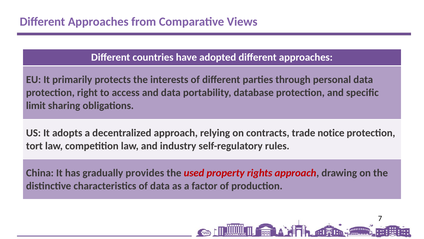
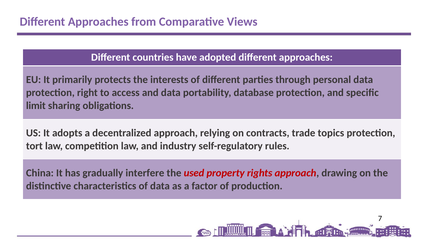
notice: notice -> topics
provides: provides -> interfere
